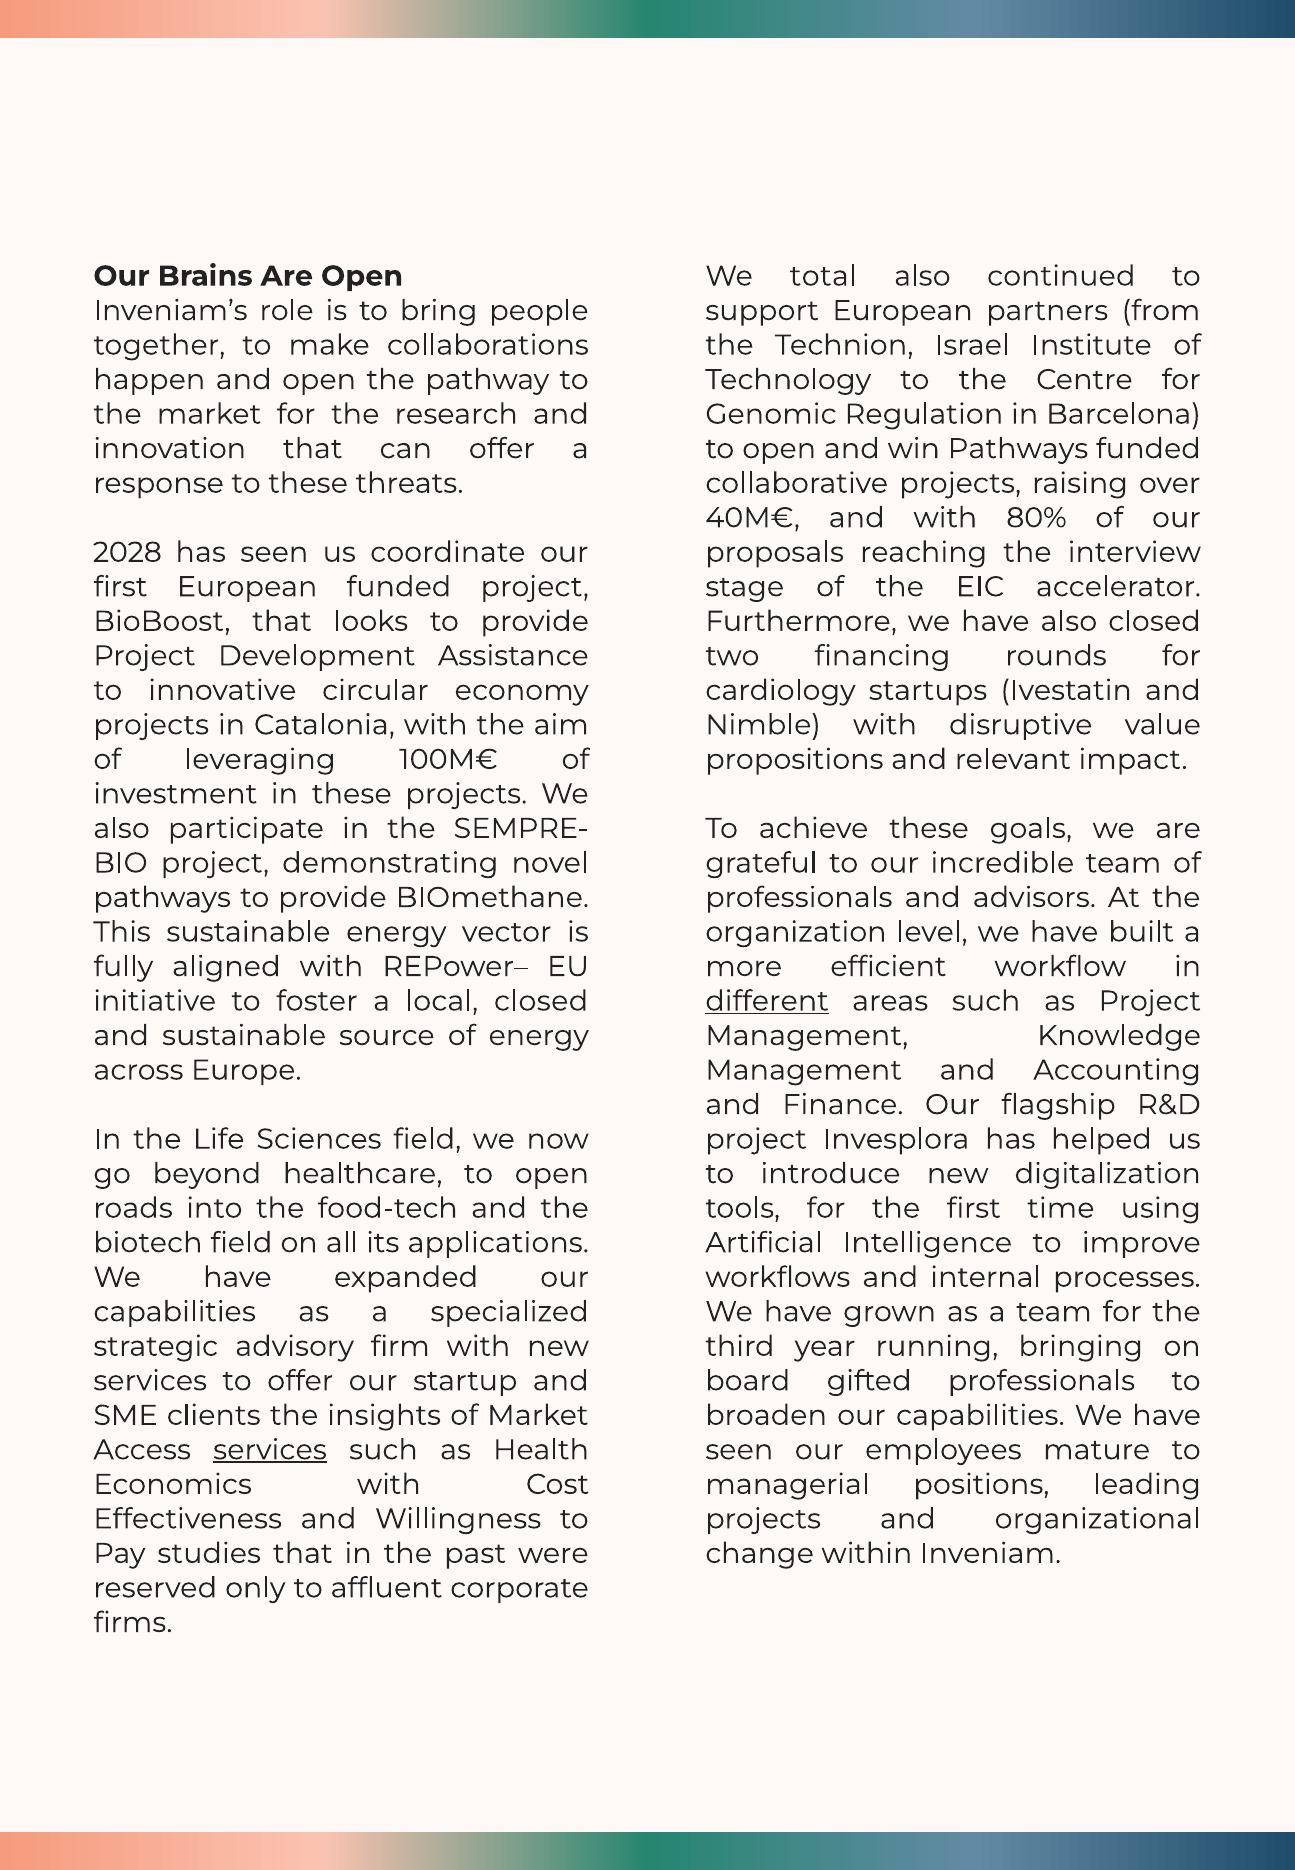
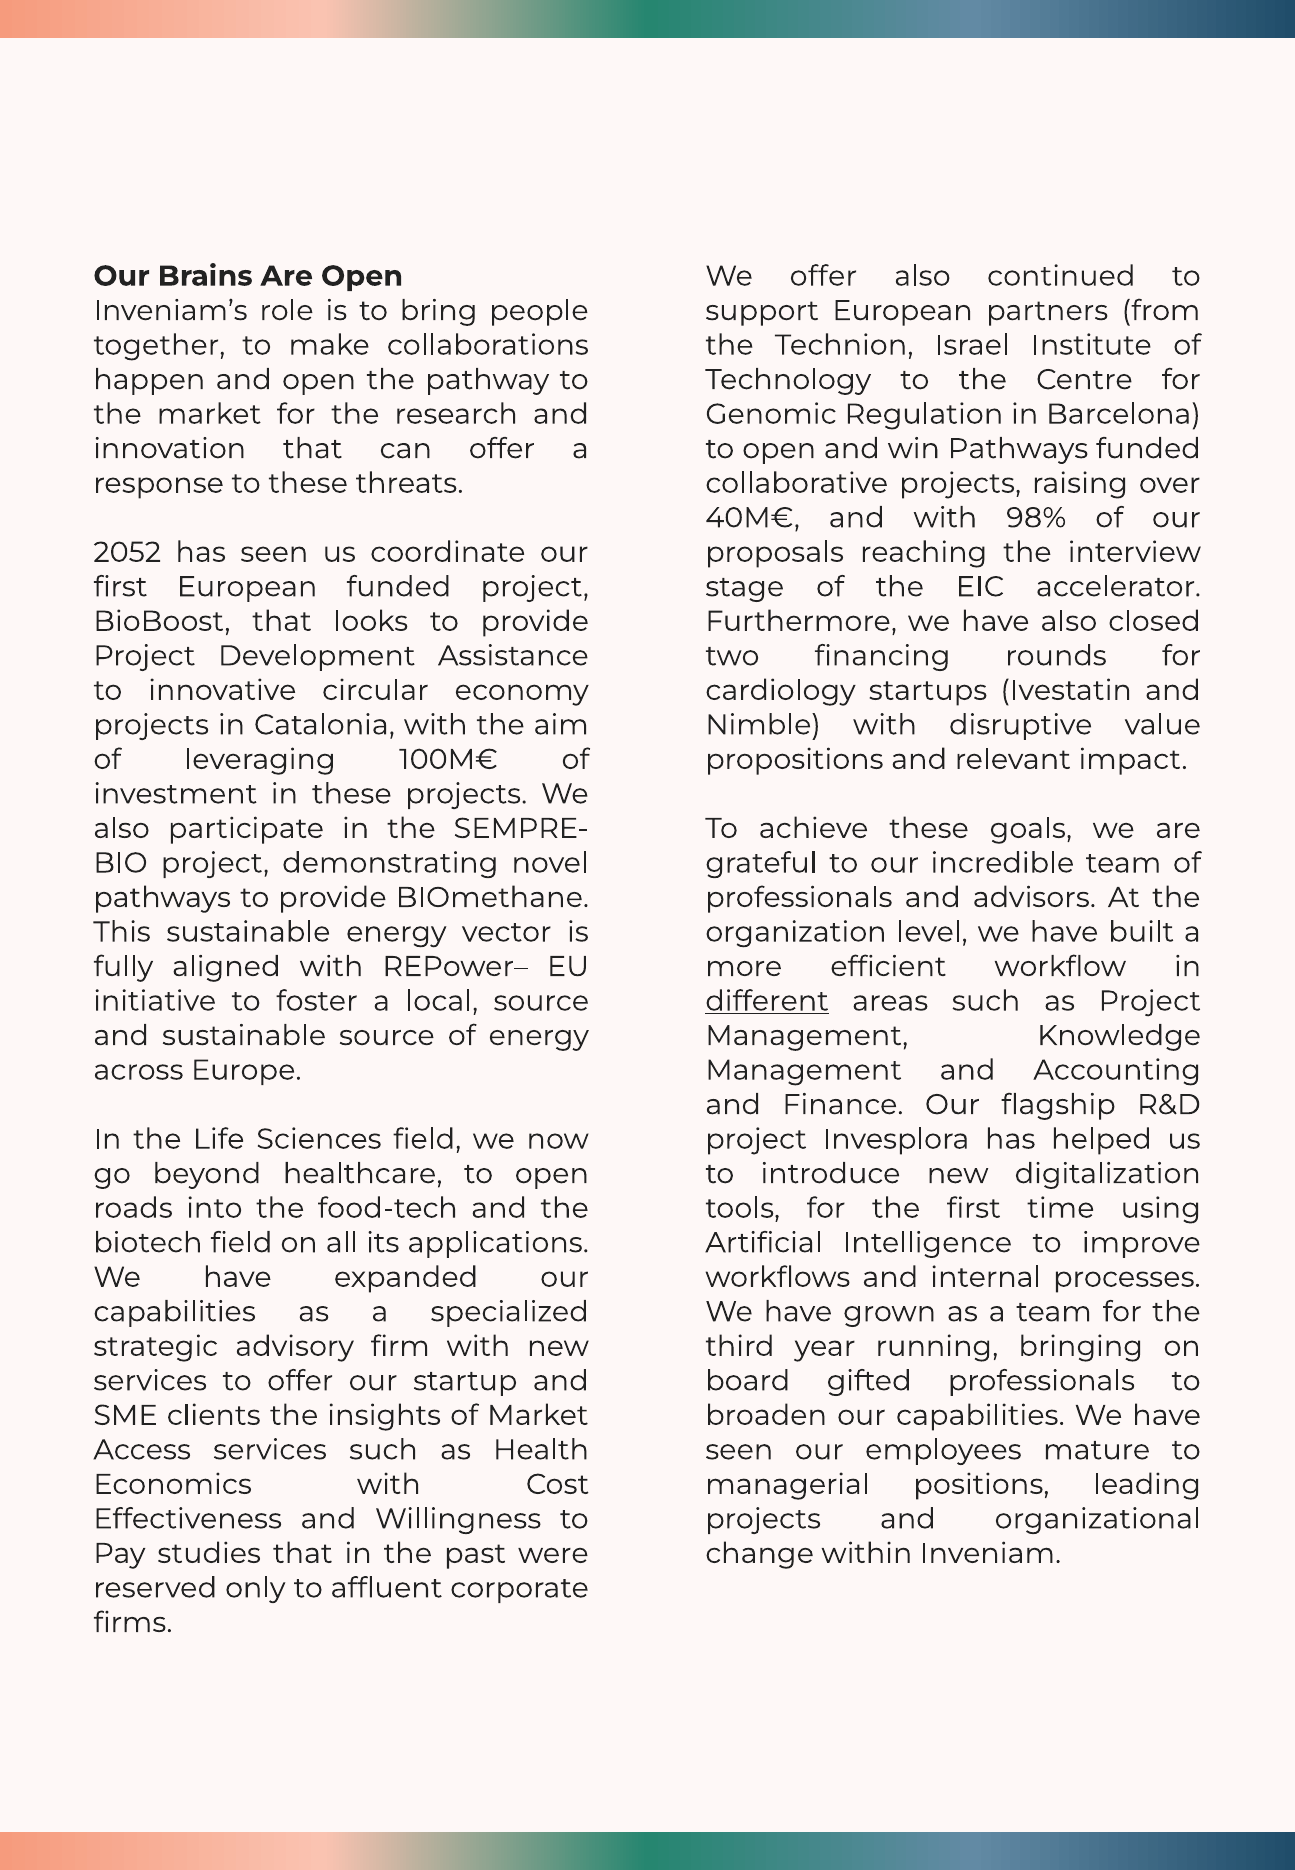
We total: total -> offer
80%: 80% -> 98%
2028: 2028 -> 2052
local closed: closed -> source
services at (270, 1450) underline: present -> none
